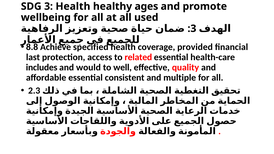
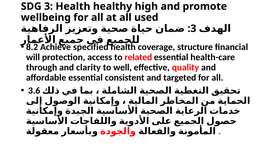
ages: ages -> high
8.8: 8.8 -> 8.2
provided: provided -> structure
last: last -> will
includes: includes -> through
would: would -> clarity
multiple: multiple -> targeted
2.3: 2.3 -> 3.6
